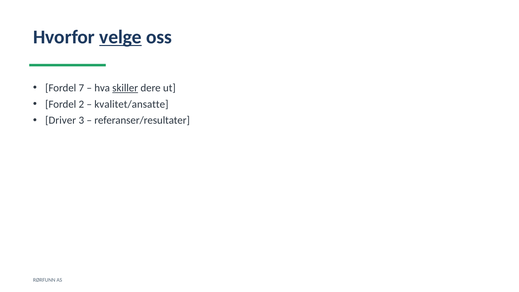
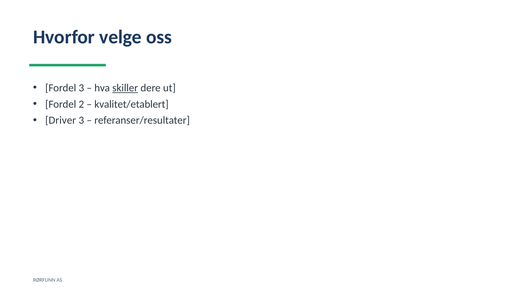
velge underline: present -> none
Fordel 7: 7 -> 3
kvalitet/ansatte: kvalitet/ansatte -> kvalitet/etablert
